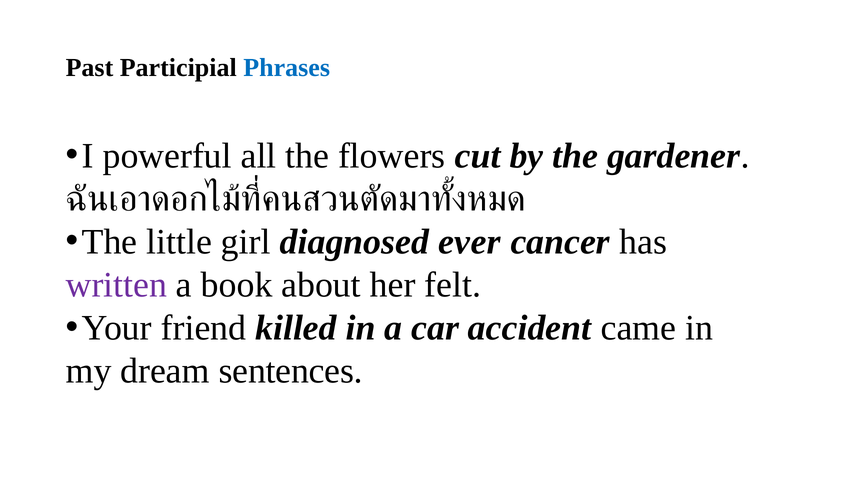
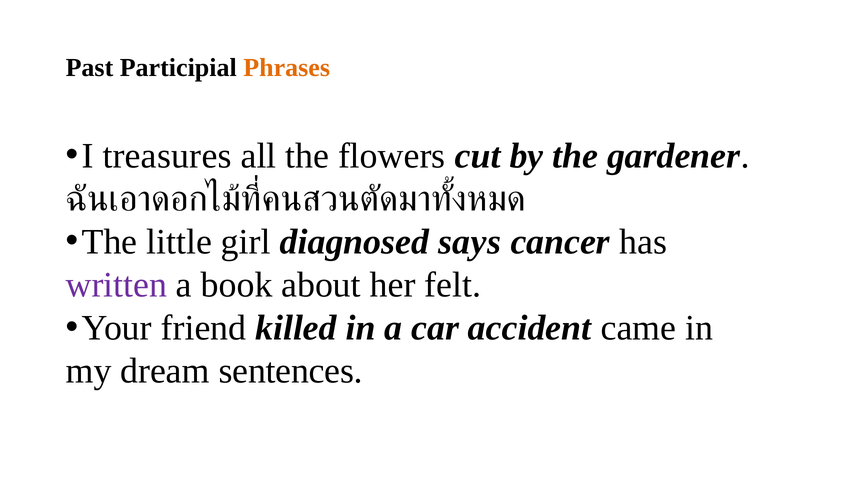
Phrases colour: blue -> orange
powerful: powerful -> treasures
ever: ever -> says
